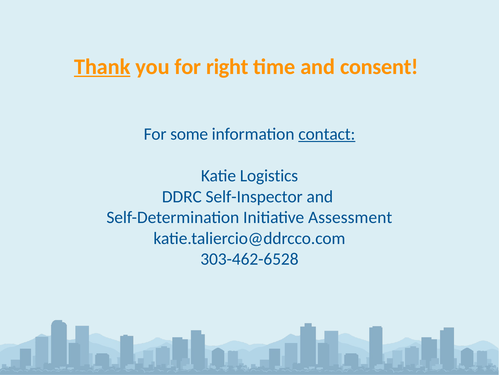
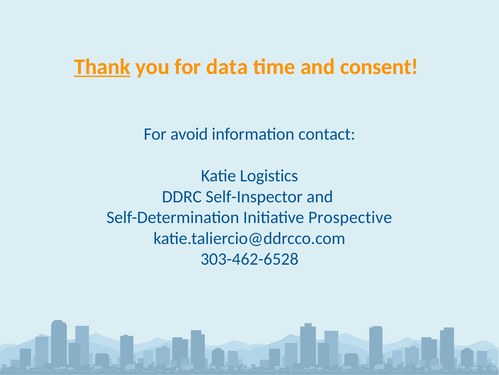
right: right -> data
some: some -> avoid
contact underline: present -> none
Assessment: Assessment -> Prospective
